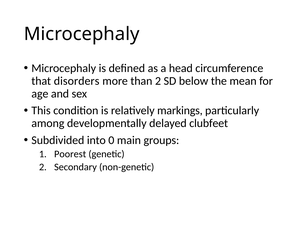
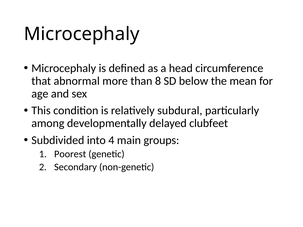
disorders: disorders -> abnormal
than 2: 2 -> 8
markings: markings -> subdural
0: 0 -> 4
